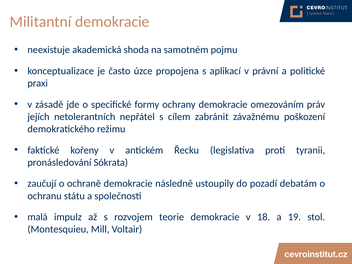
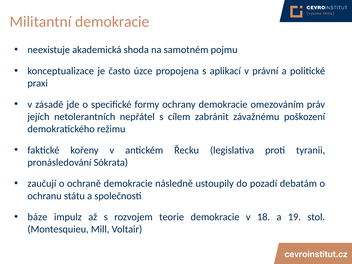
malá: malá -> báze
